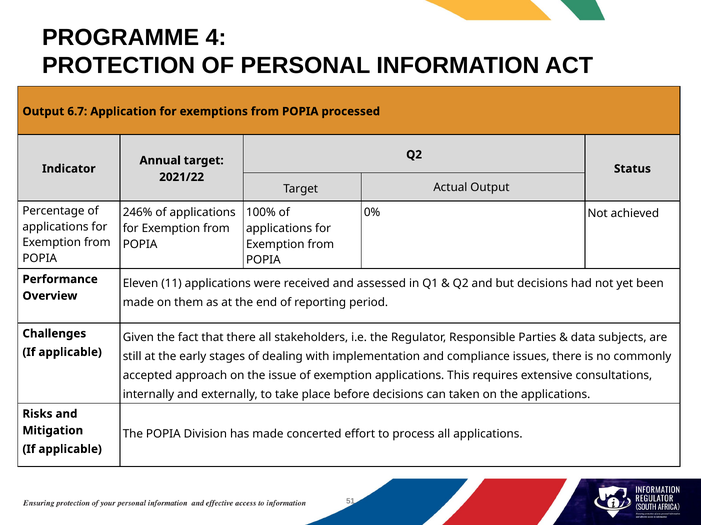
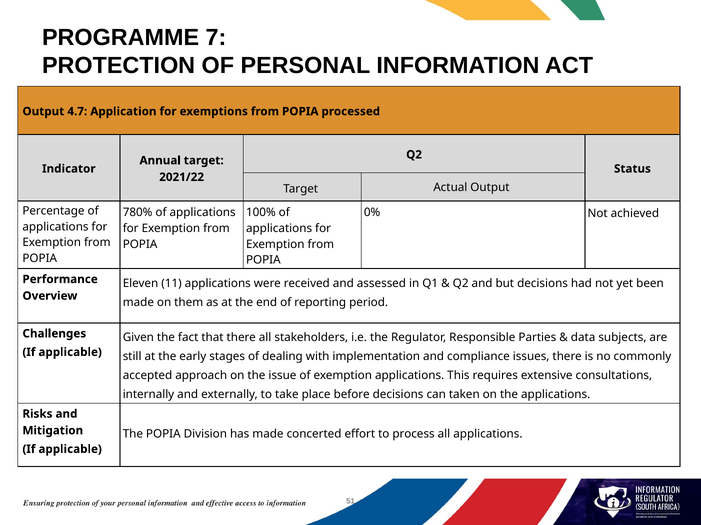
4: 4 -> 7
6.7: 6.7 -> 4.7
246%: 246% -> 780%
